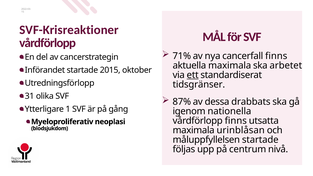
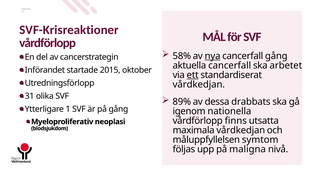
71%: 71% -> 58%
nya underline: none -> present
cancerfall finns: finns -> gång
aktuella maximala: maximala -> cancerfall
tidsgränser at (199, 84): tidsgränser -> vårdkedjan
87%: 87% -> 89%
maximala urinblåsan: urinblåsan -> vårdkedjan
måluppfyllelsen startade: startade -> symtom
centrum: centrum -> maligna
